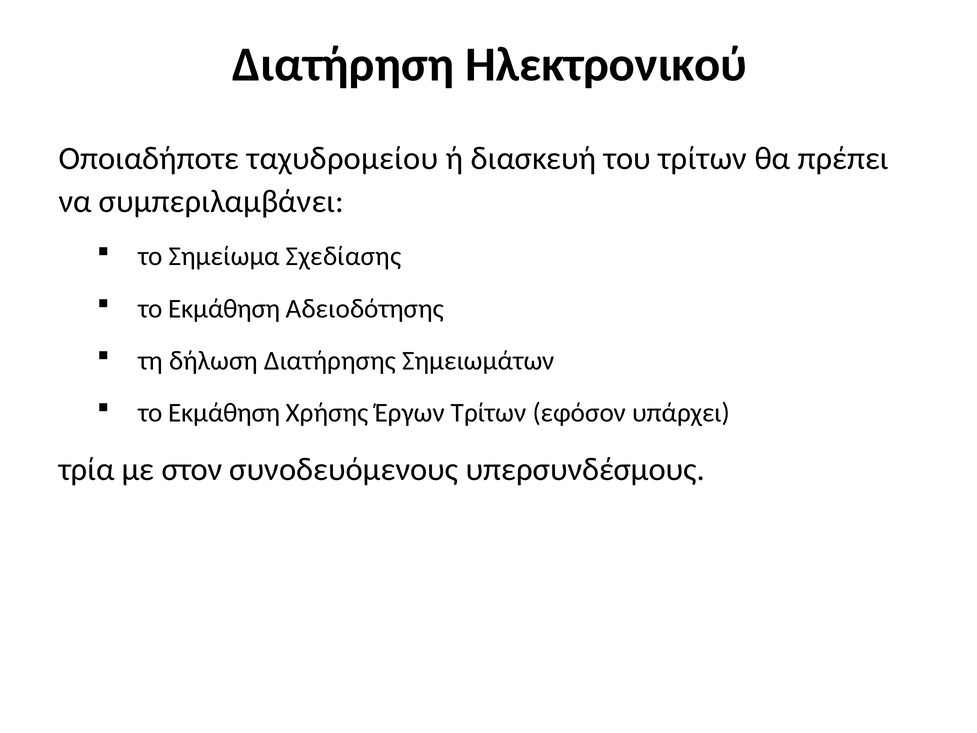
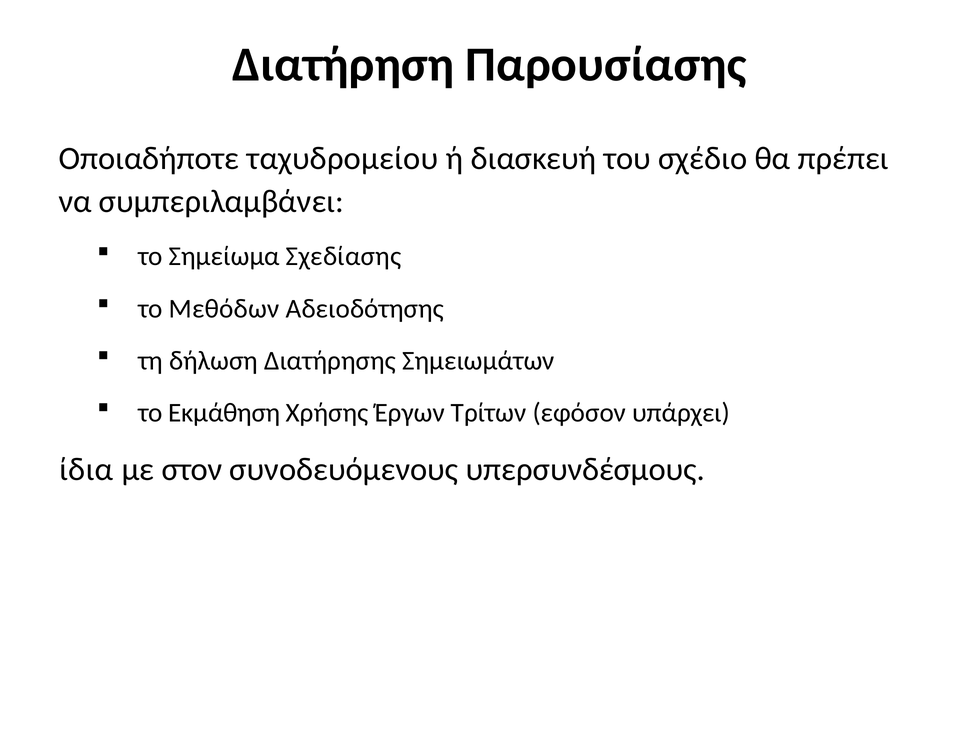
Ηλεκτρονικού: Ηλεκτρονικού -> Παρουσίασης
του τρίτων: τρίτων -> σχέδιο
Εκμάθηση at (224, 309): Εκμάθηση -> Μεθόδων
τρία: τρία -> ίδια
